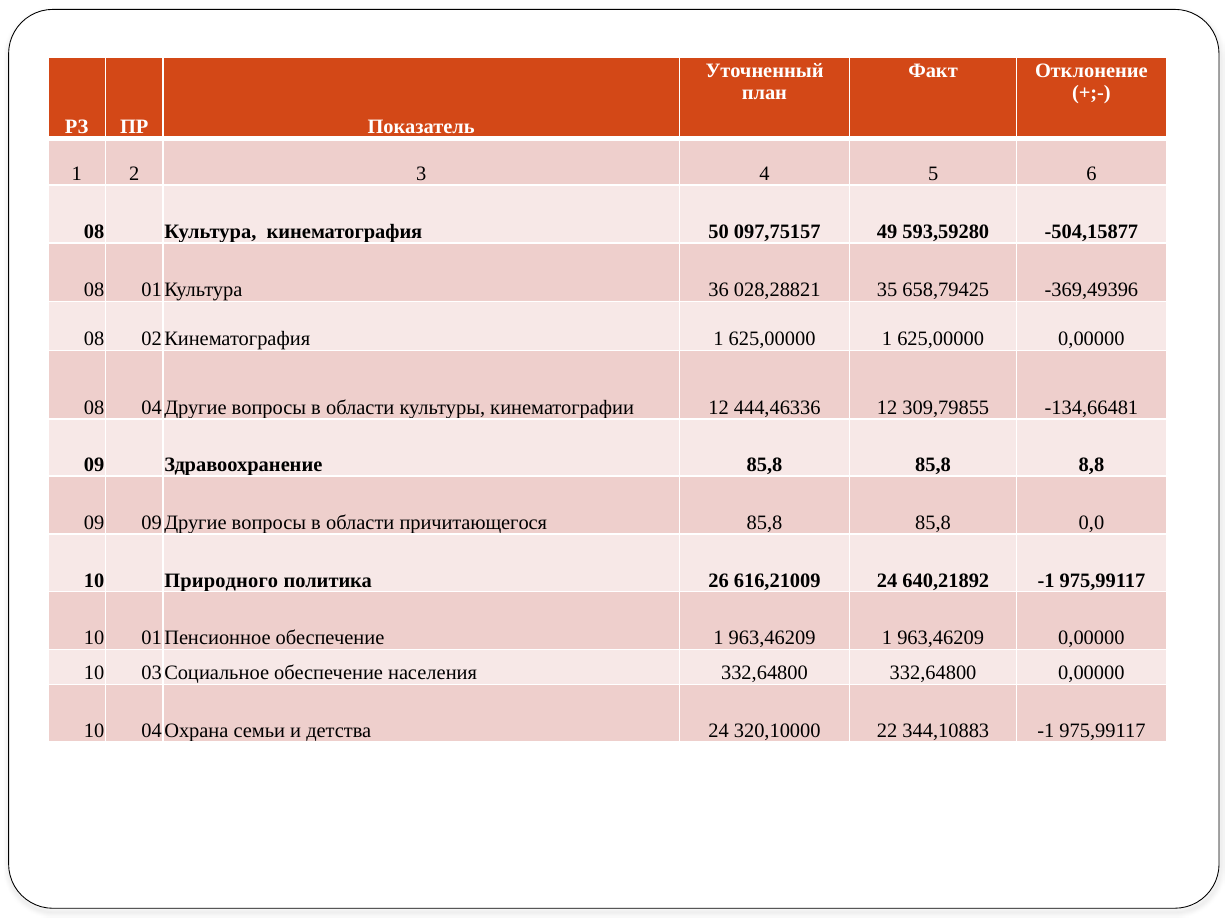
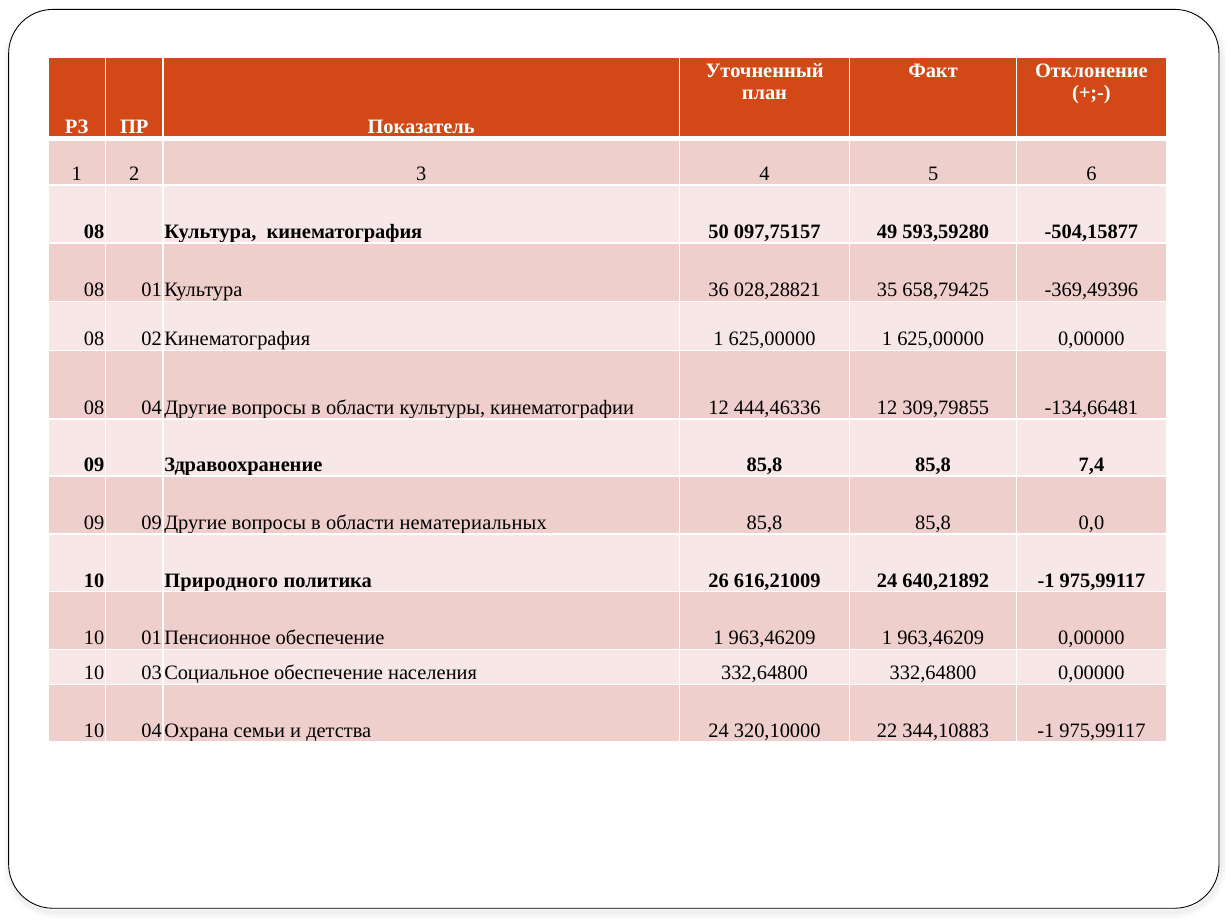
8,8: 8,8 -> 7,4
причитающегося: причитающегося -> нематериальных
